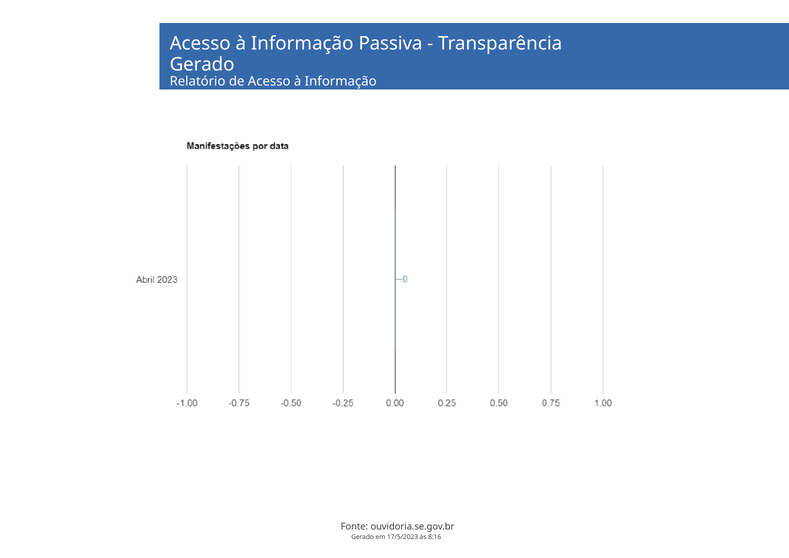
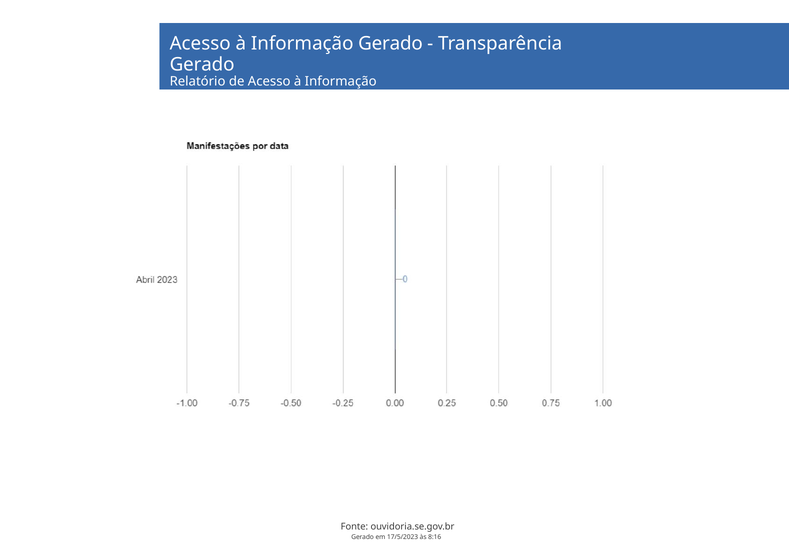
Informação Passiva: Passiva -> Gerado
